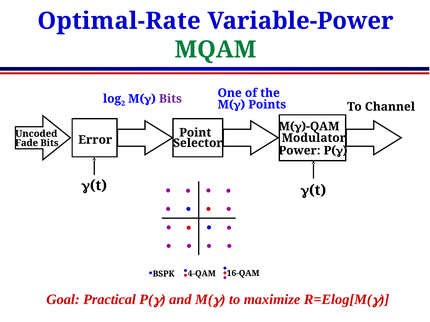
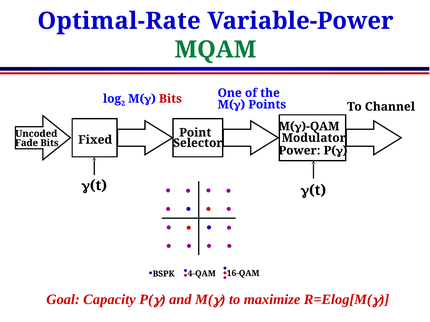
Bits at (170, 99) colour: purple -> red
Error: Error -> Fixed
Practical: Practical -> Capacity
